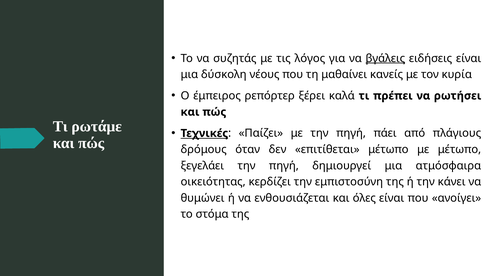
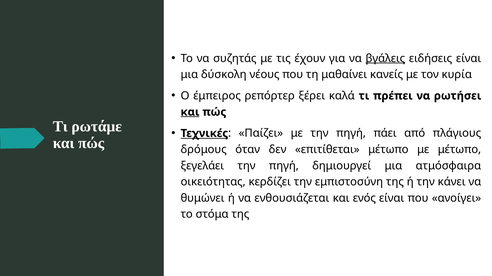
λόγος: λόγος -> έχουν
και at (190, 112) underline: none -> present
όλες: όλες -> ενός
